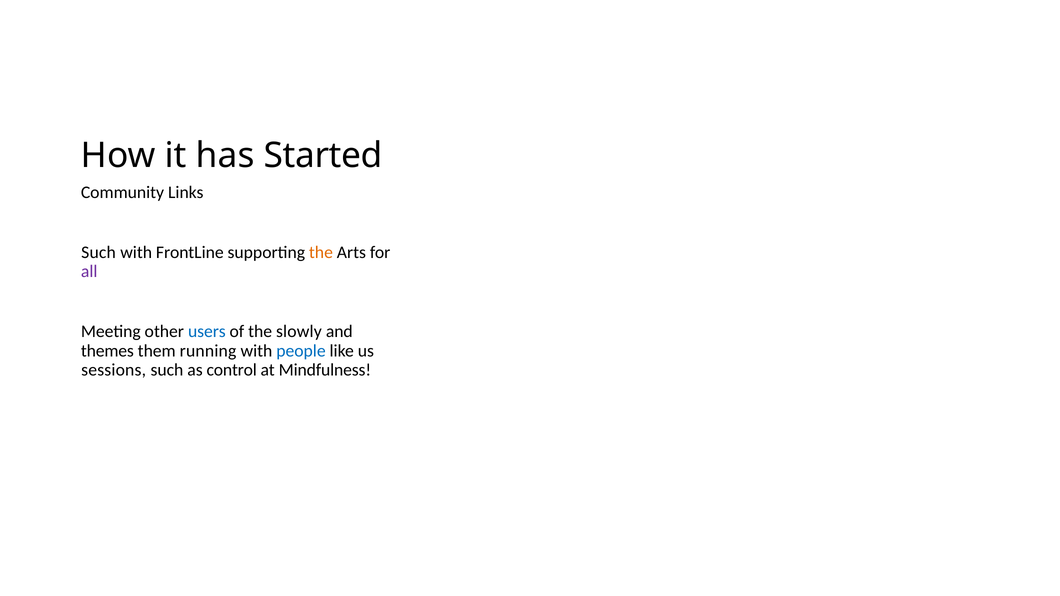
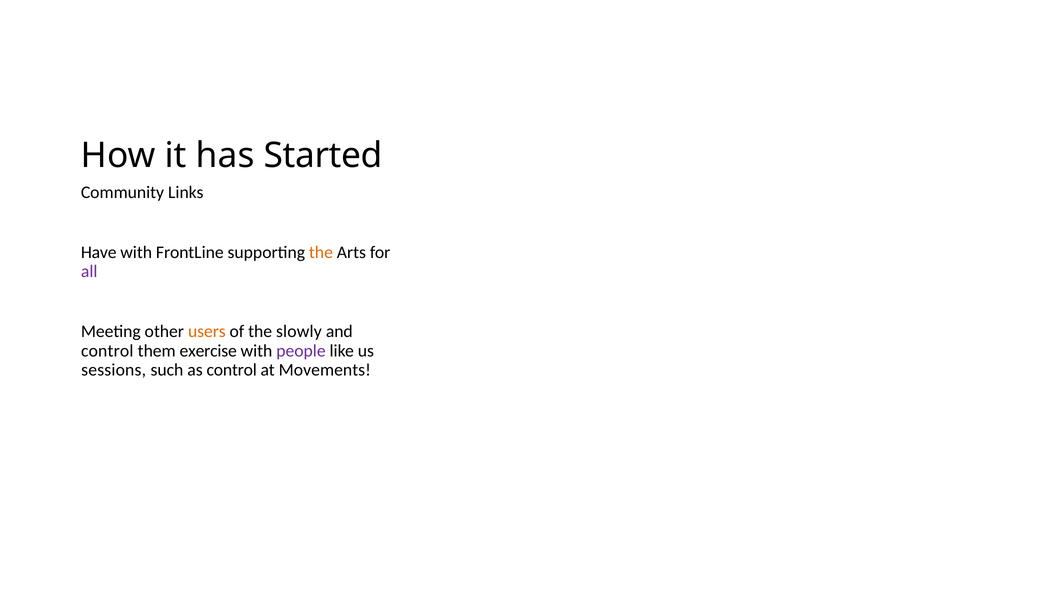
Such at (99, 252): Such -> Have
users colour: blue -> orange
themes at (107, 351): themes -> control
running: running -> exercise
people colour: blue -> purple
Mindfulness: Mindfulness -> Movements
